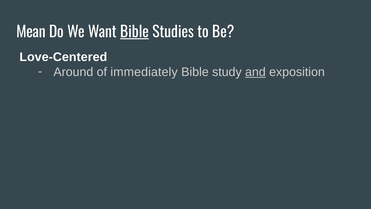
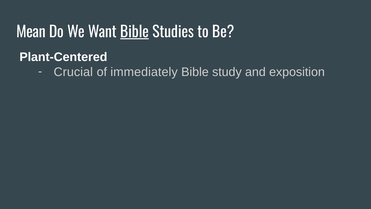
Love-Centered: Love-Centered -> Plant-Centered
Around: Around -> Crucial
and underline: present -> none
